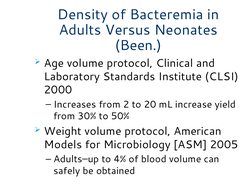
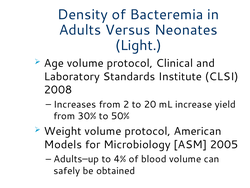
Been: Been -> Light
2000: 2000 -> 2008
